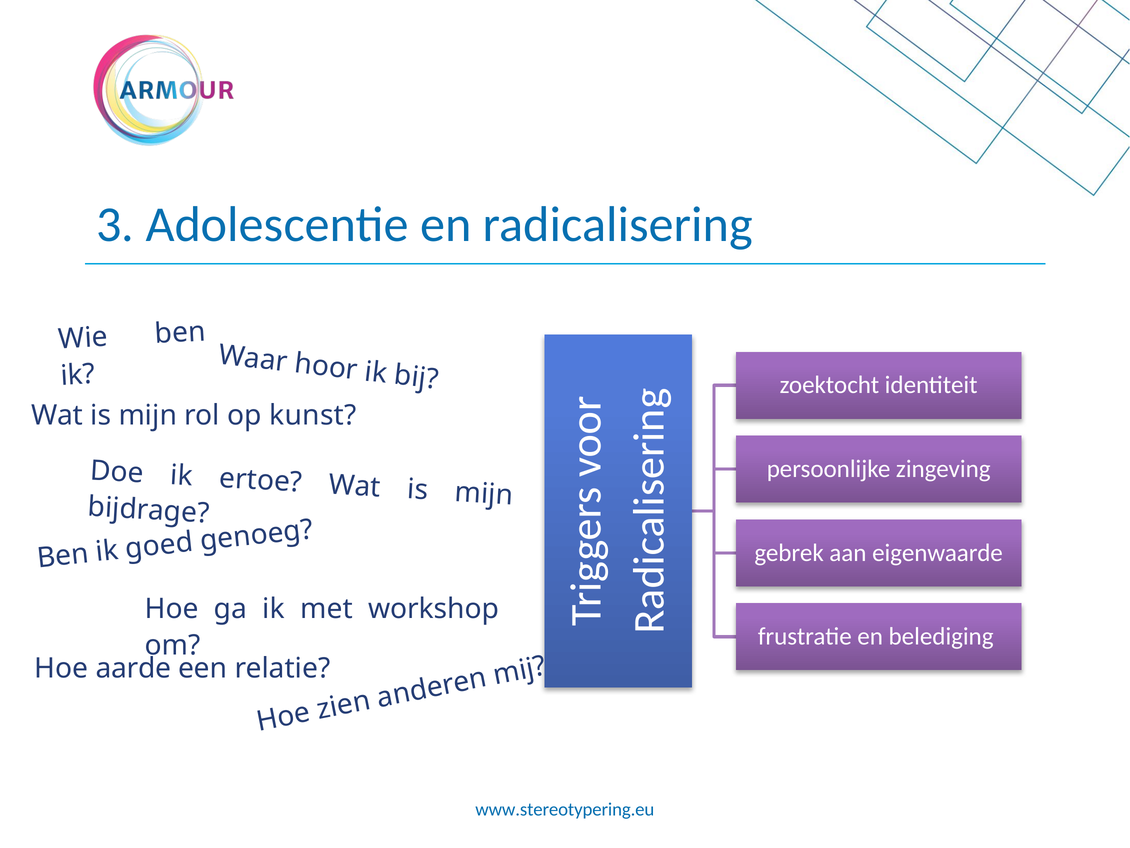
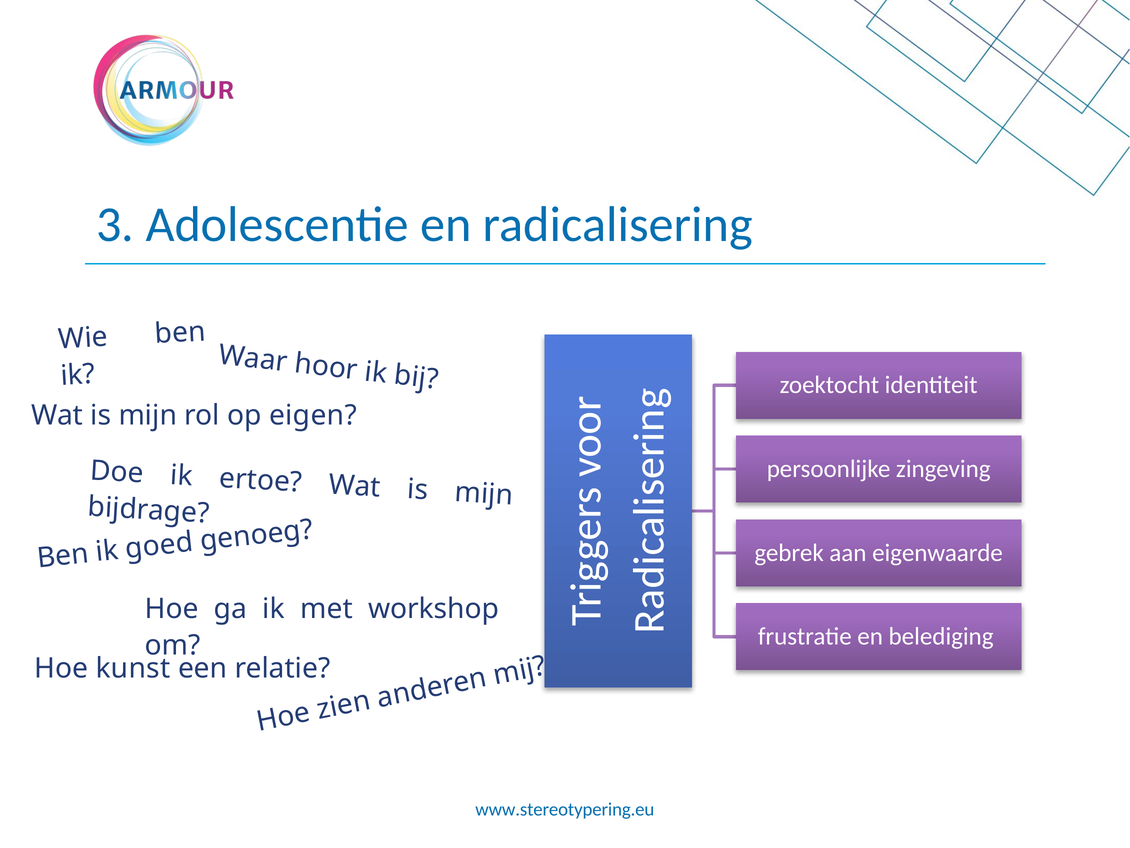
kunst: kunst -> eigen
aarde: aarde -> kunst
